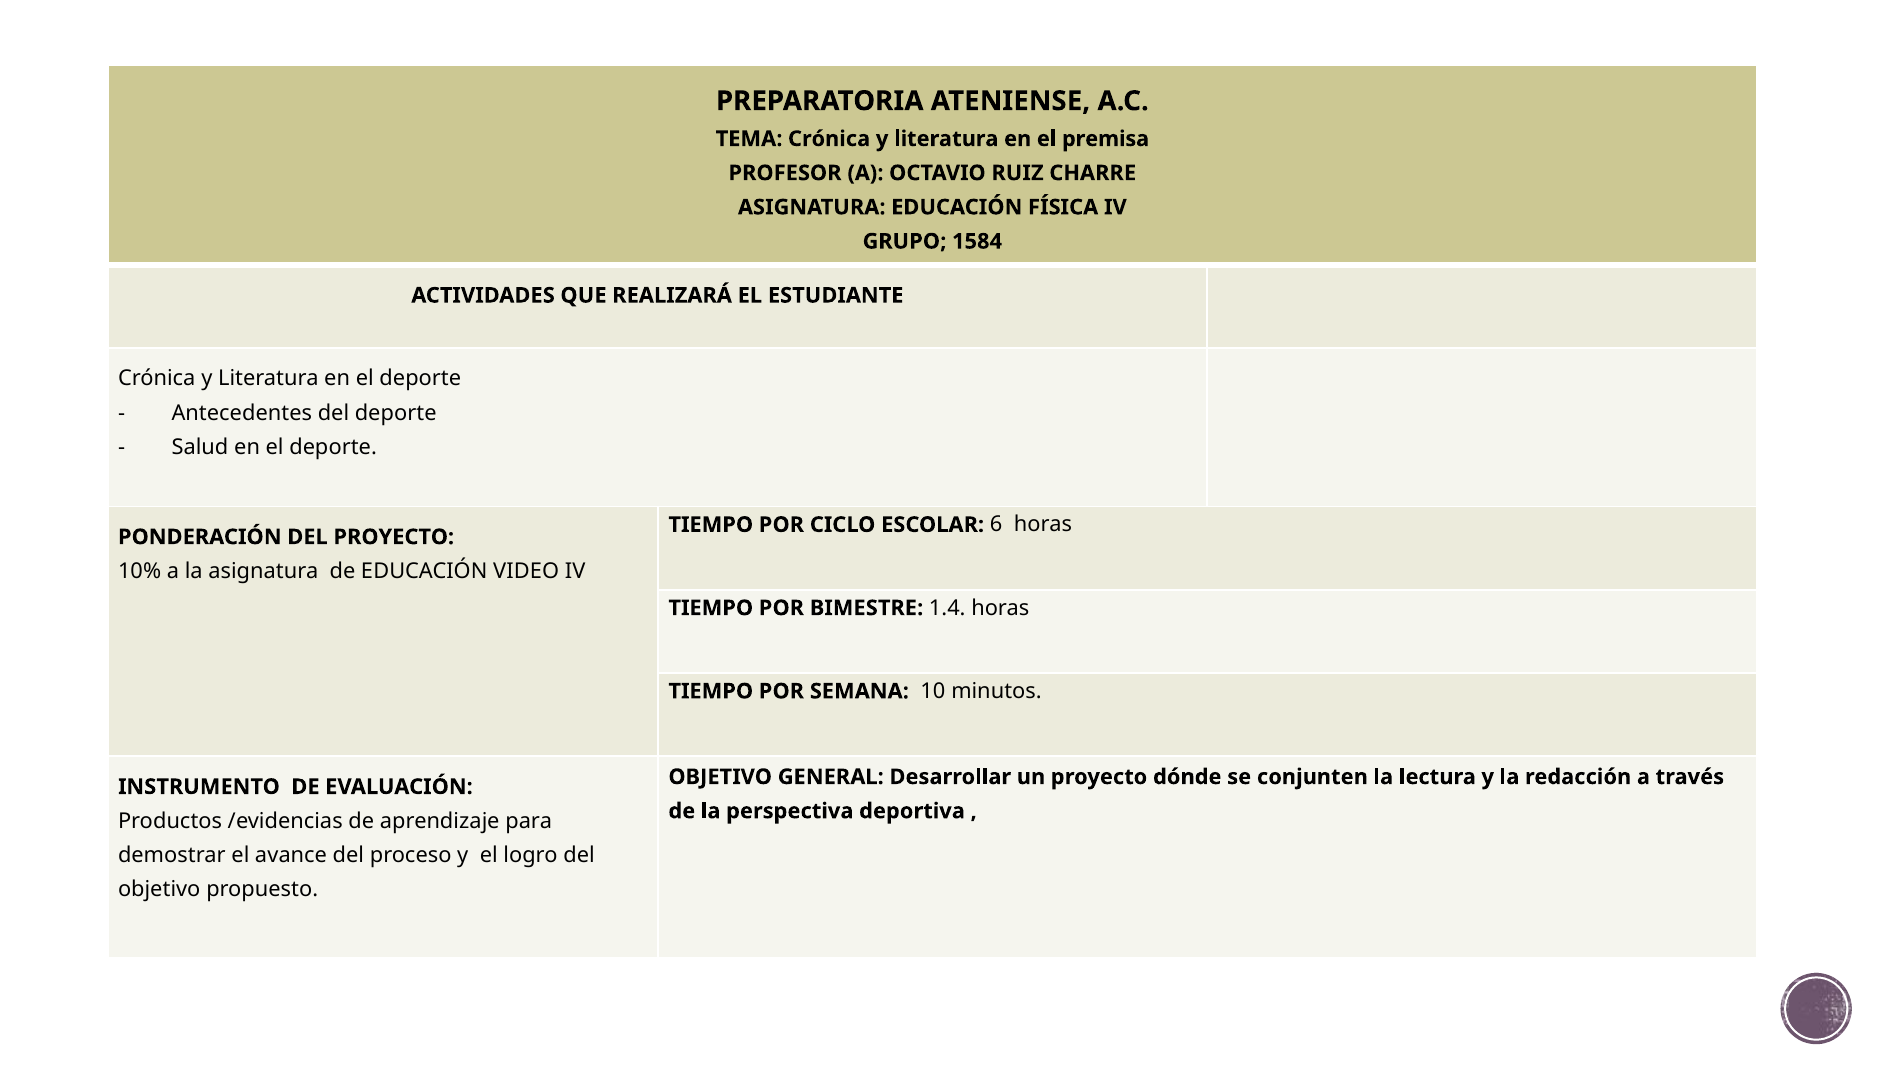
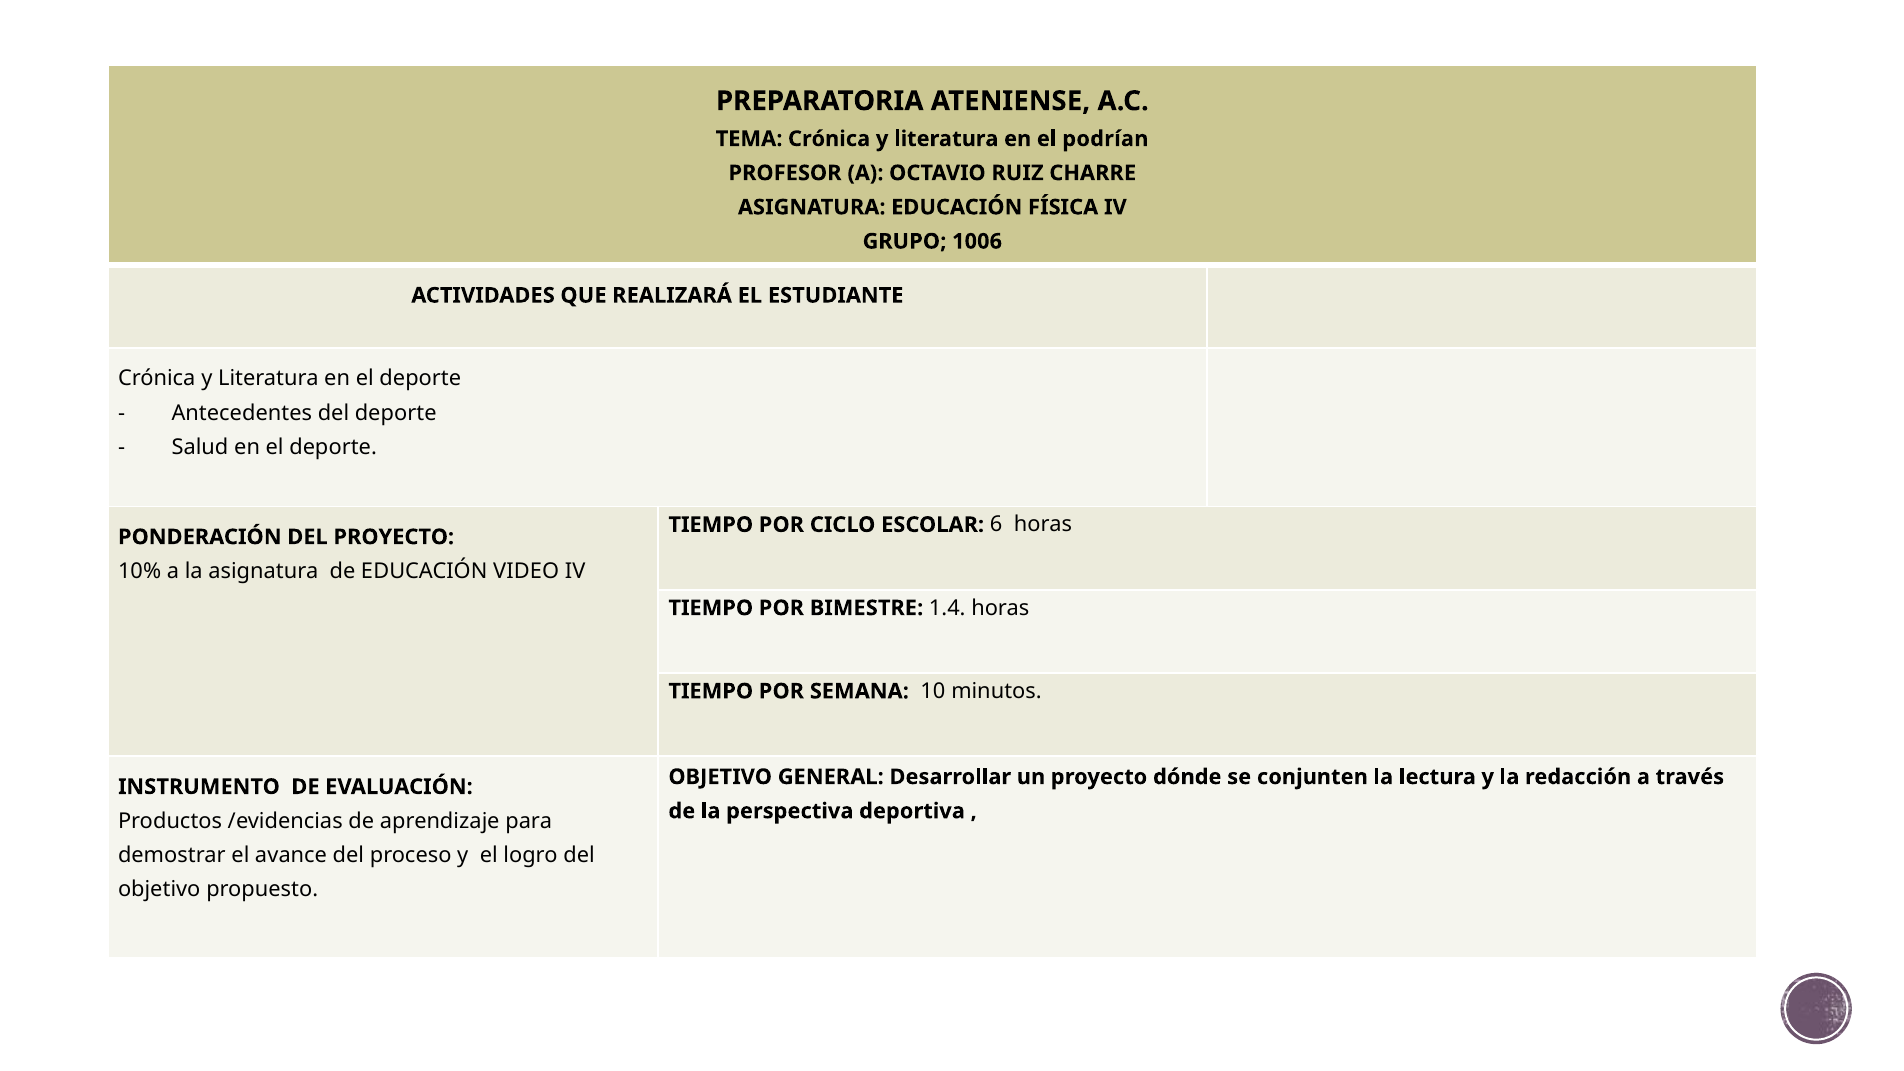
premisa: premisa -> podrían
1584: 1584 -> 1006
